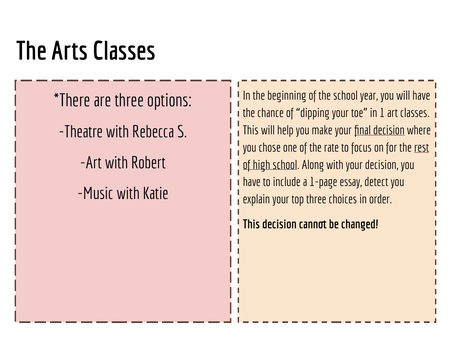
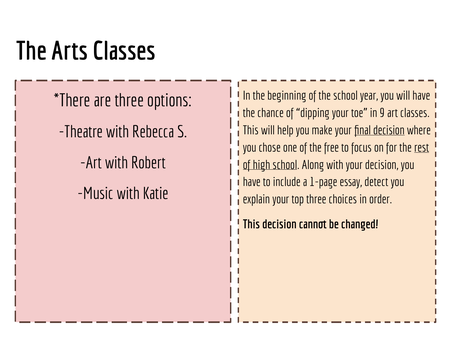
1: 1 -> 9
rate: rate -> free
